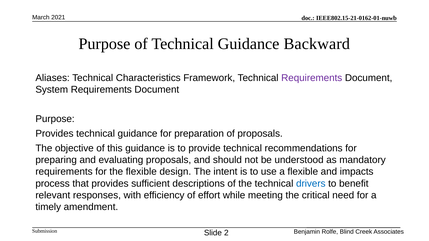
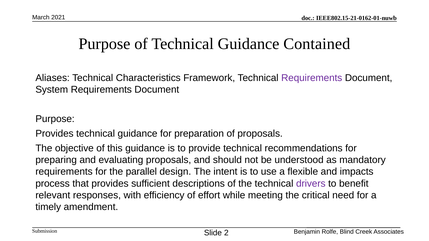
Backward: Backward -> Contained
the flexible: flexible -> parallel
drivers colour: blue -> purple
